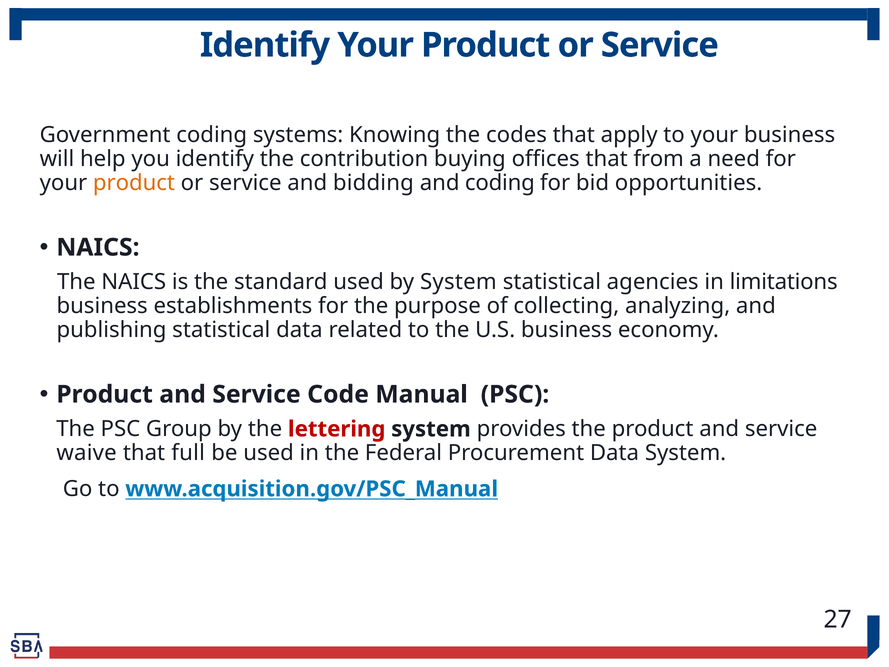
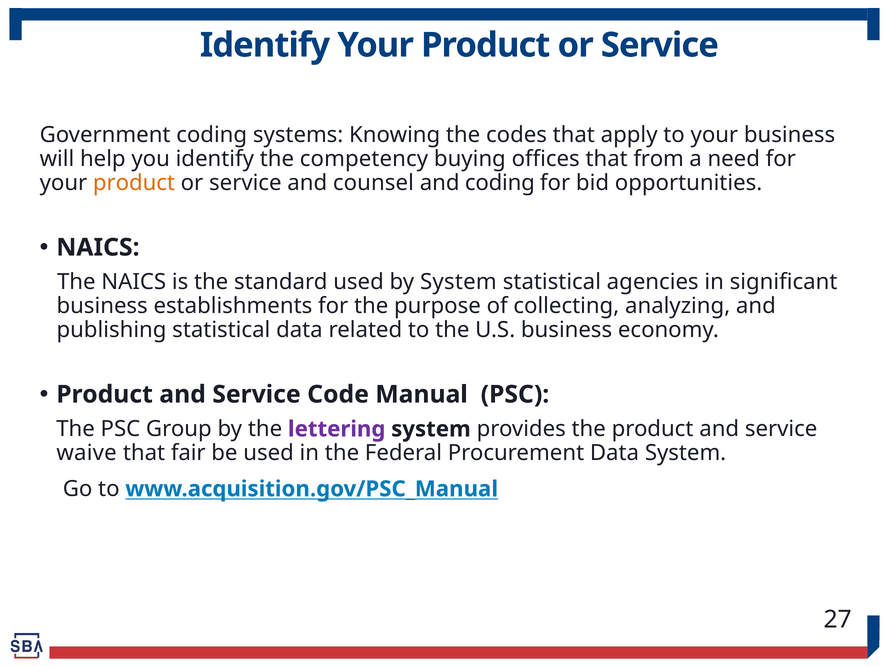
contribution: contribution -> competency
bidding: bidding -> counsel
limitations: limitations -> significant
lettering colour: red -> purple
full: full -> fair
